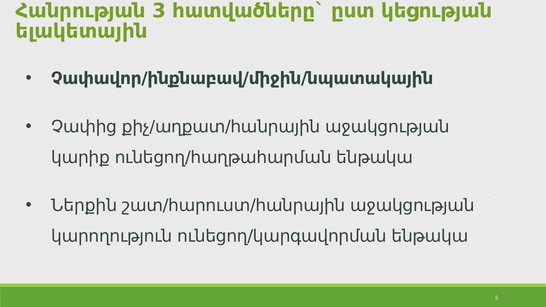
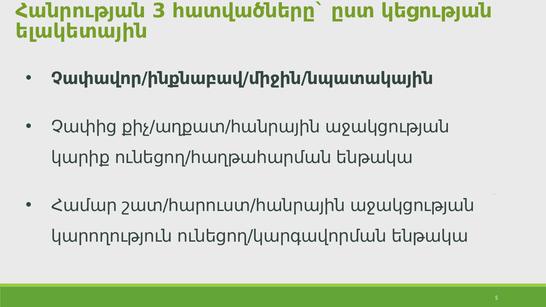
Ներքին: Ներքին -> Համար
